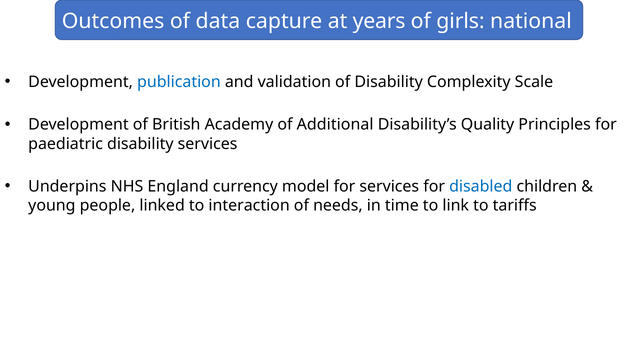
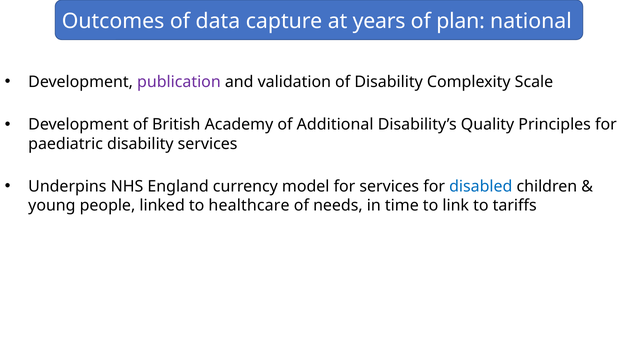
girls: girls -> plan
publication colour: blue -> purple
interaction: interaction -> healthcare
